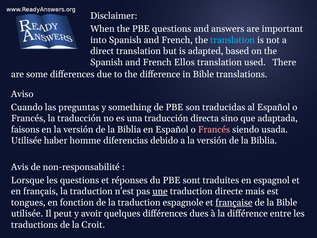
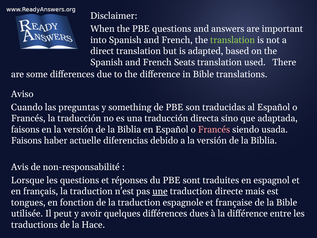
translation at (233, 40) colour: light blue -> light green
Ellos: Ellos -> Seats
Utilisée at (26, 141): Utilisée -> Faisons
homme: homme -> actuelle
française underline: present -> none
Croit: Croit -> Hace
